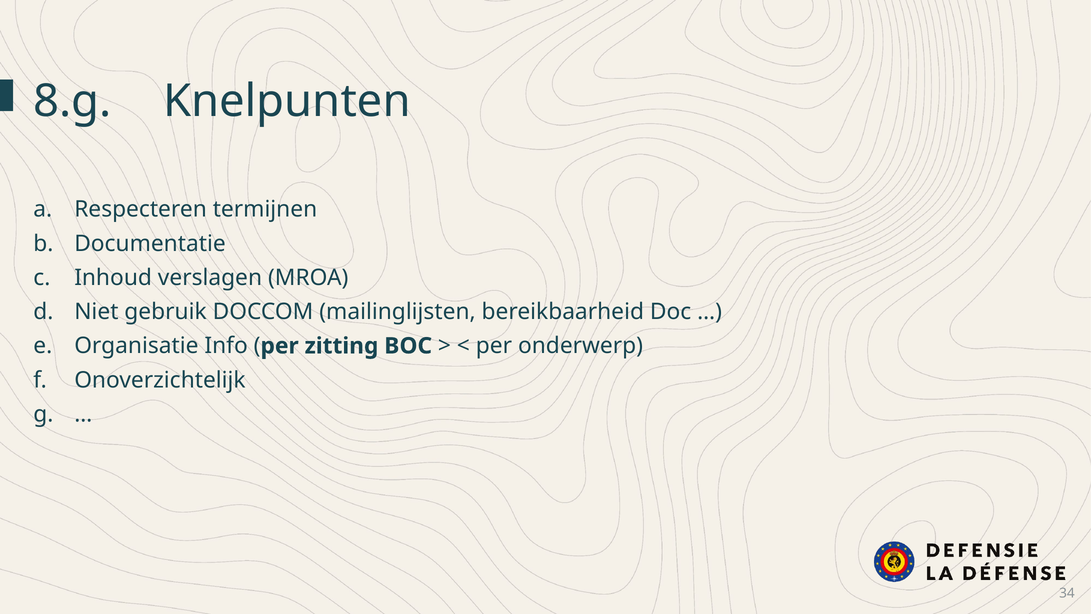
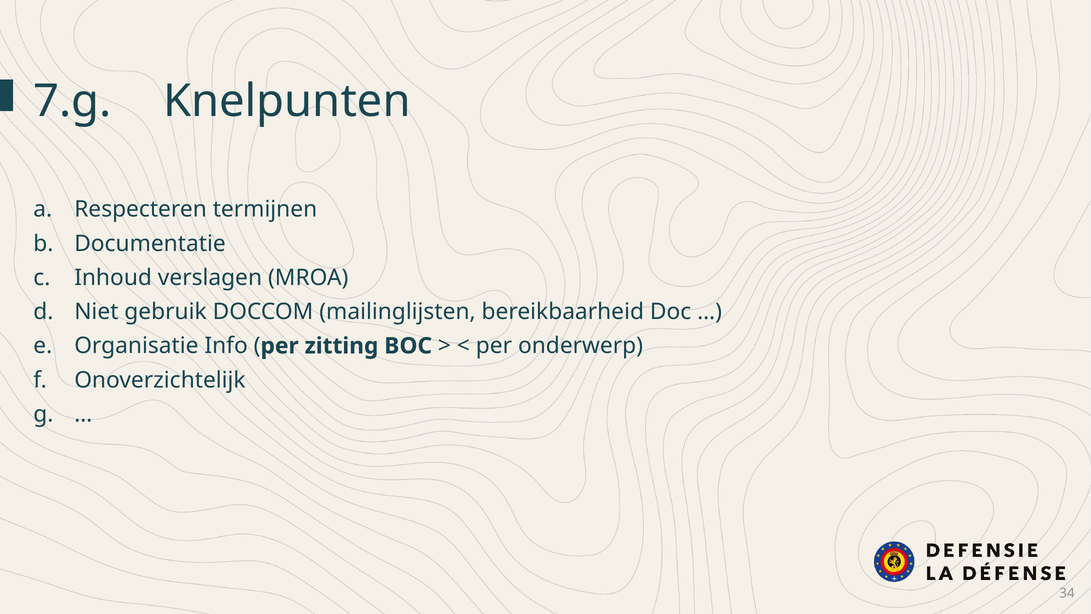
8.g: 8.g -> 7.g
